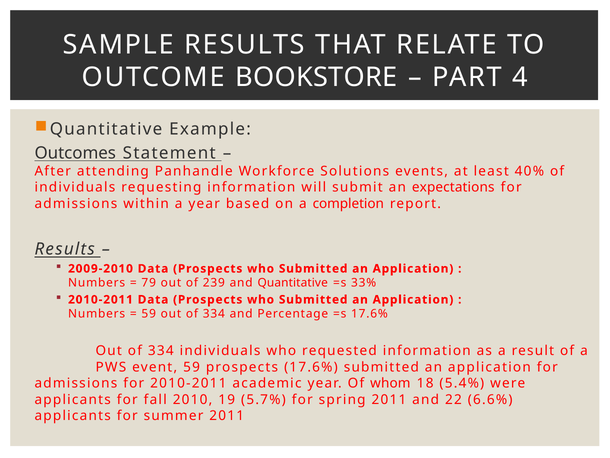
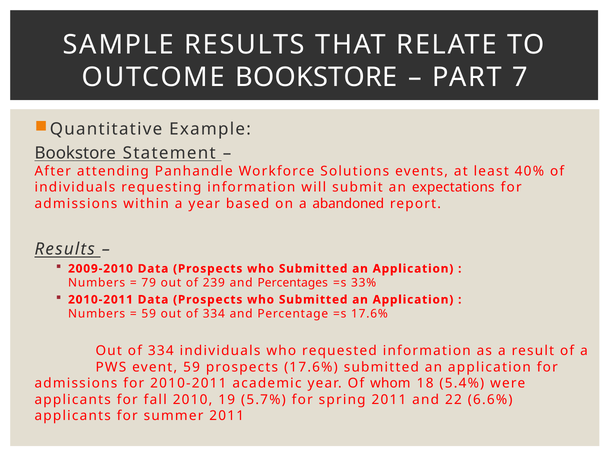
4: 4 -> 7
Outcomes at (75, 153): Outcomes -> Bookstore
completion: completion -> abandoned
and Quantitative: Quantitative -> Percentages
